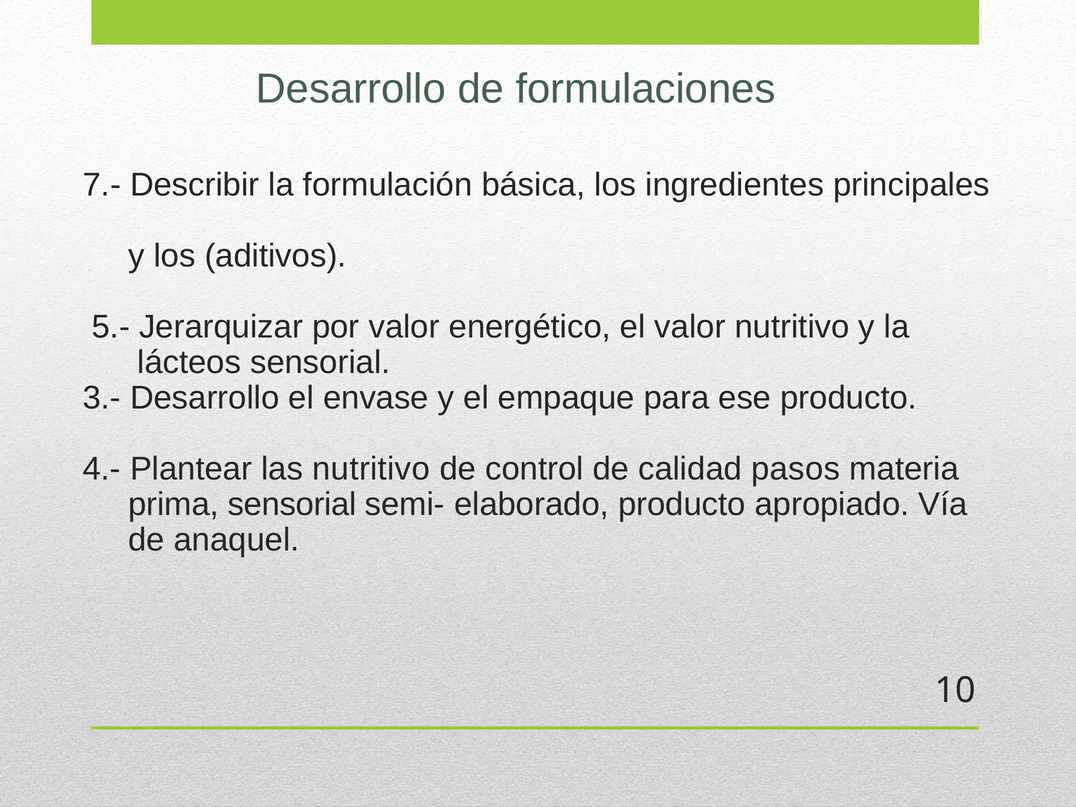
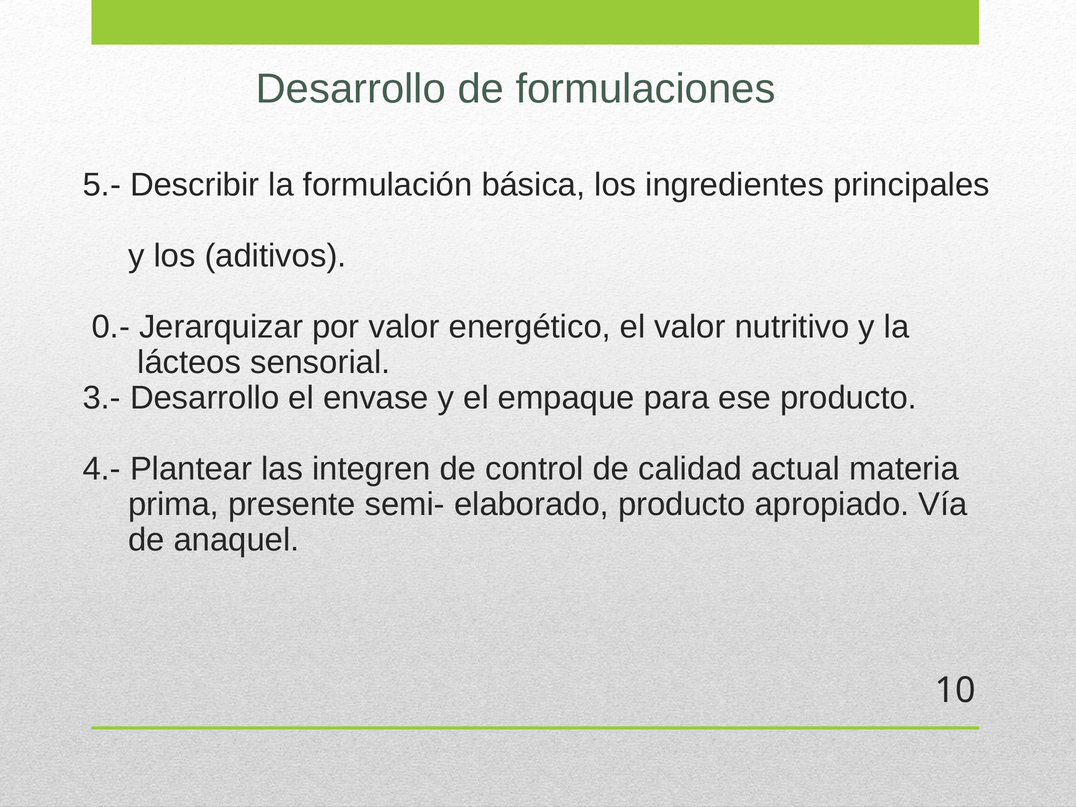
7.-: 7.- -> 5.-
5.-: 5.- -> 0.-
las nutritivo: nutritivo -> integren
pasos: pasos -> actual
prima sensorial: sensorial -> presente
